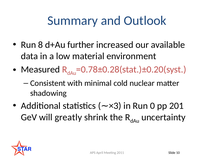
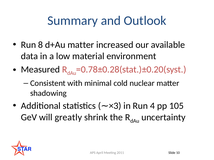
d+Au further: further -> matter
0: 0 -> 4
201: 201 -> 105
